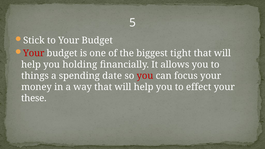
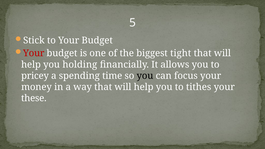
things: things -> pricey
date: date -> time
you at (145, 76) colour: red -> black
effect: effect -> tithes
